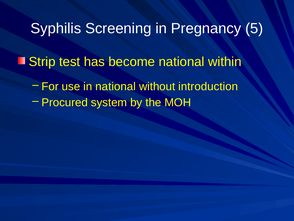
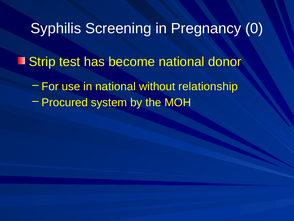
5: 5 -> 0
within: within -> donor
introduction: introduction -> relationship
